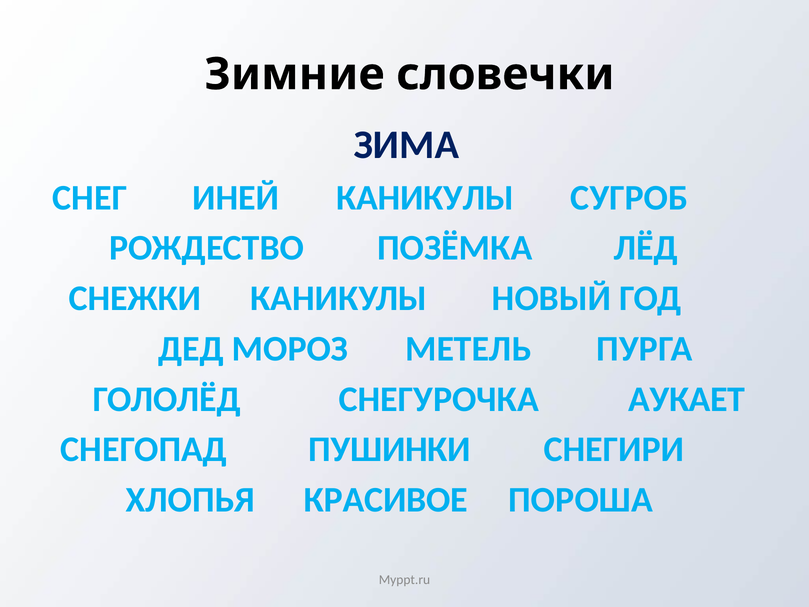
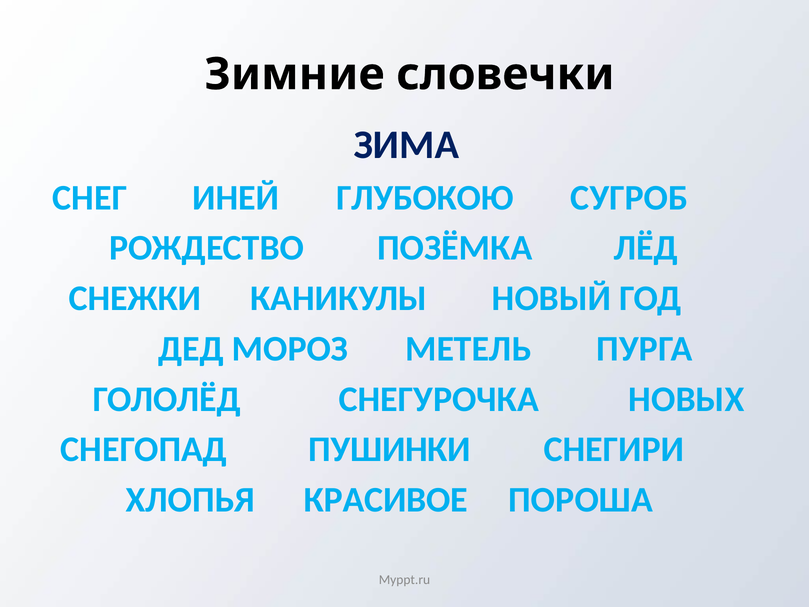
ИНЕЙ КАНИКУЛЫ: КАНИКУЛЫ -> ГЛУБОКОЮ
АУКАЕТ: АУКАЕТ -> НОВЫХ
